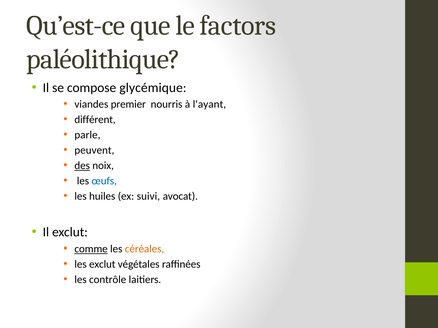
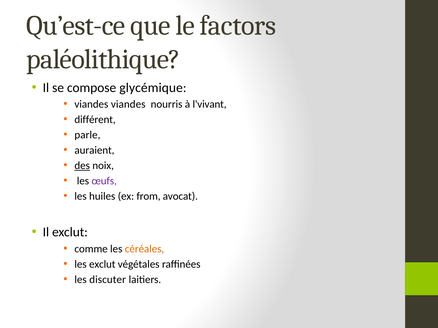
viandes premier: premier -> viandes
l'ayant: l'ayant -> l'vivant
peuvent: peuvent -> auraient
œufs colour: blue -> purple
suivi: suivi -> from
comme underline: present -> none
contrôle: contrôle -> discuter
